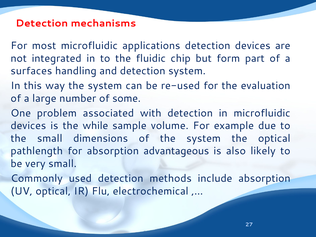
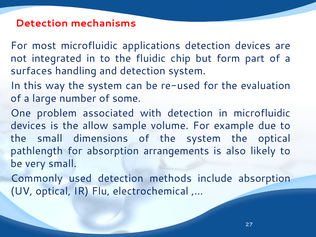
while: while -> allow
advantageous: advantageous -> arrangements
